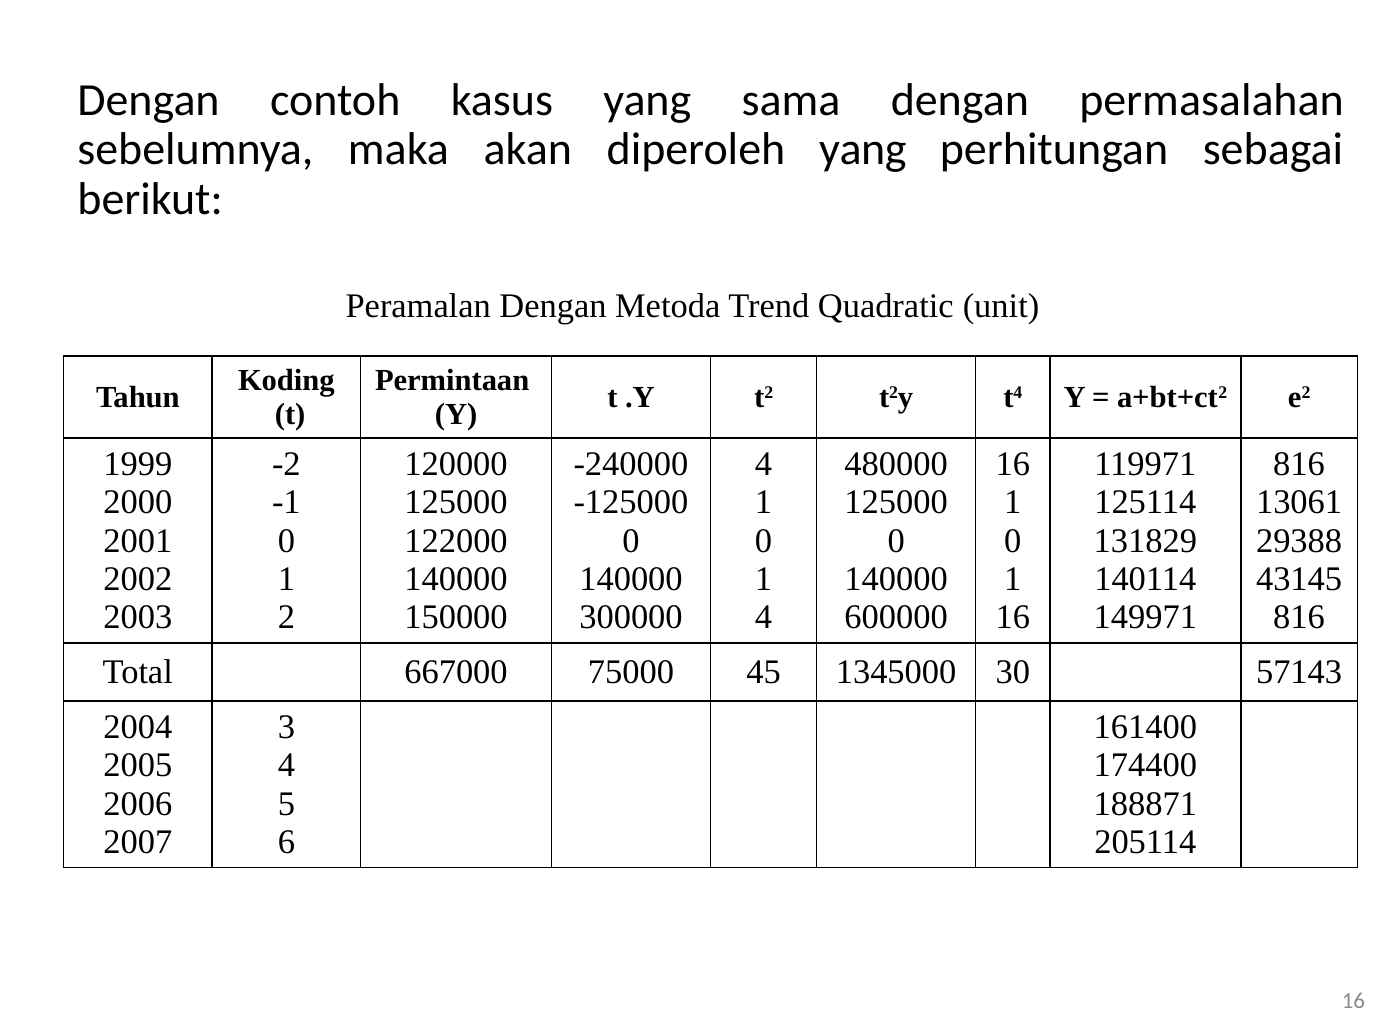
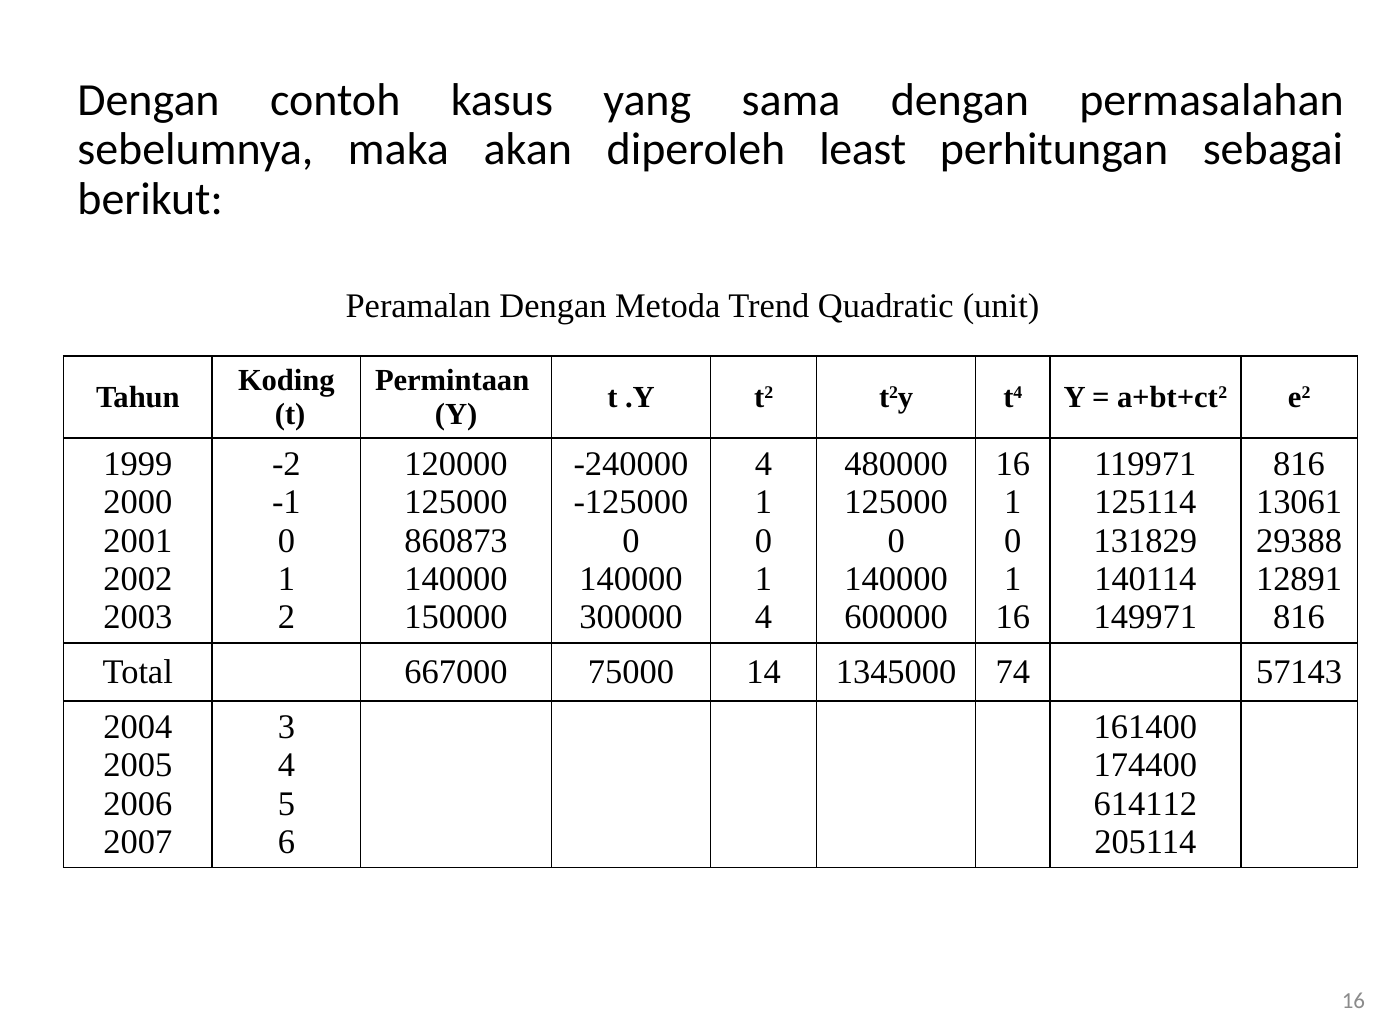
diperoleh yang: yang -> least
122000: 122000 -> 860873
43145: 43145 -> 12891
45: 45 -> 14
30: 30 -> 74
188871: 188871 -> 614112
